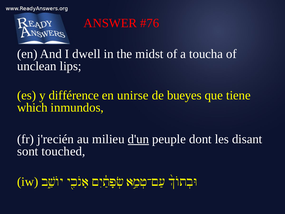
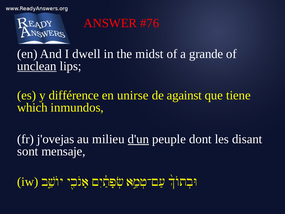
toucha: toucha -> grande
unclean underline: none -> present
bueyes: bueyes -> against
j'recién: j'recién -> j'ovejas
touched: touched -> mensaje
